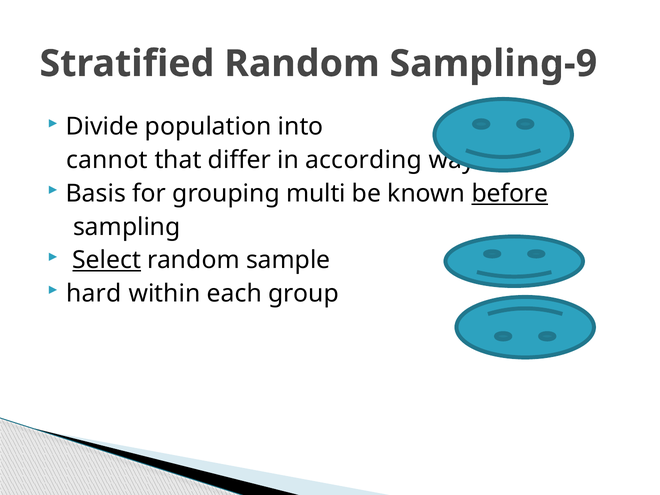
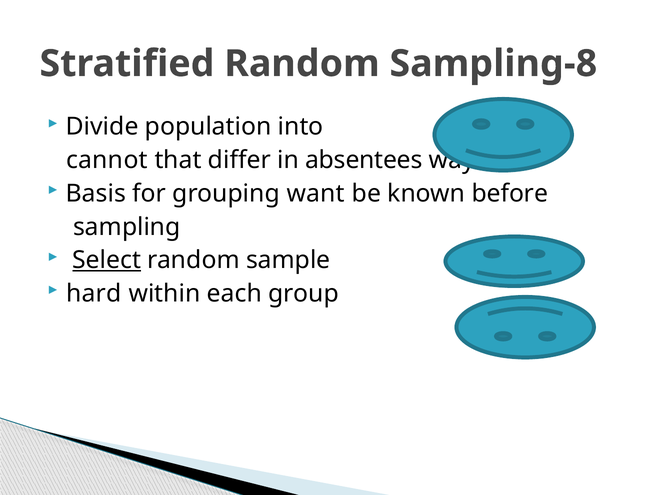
Sampling-9: Sampling-9 -> Sampling-8
according: according -> absentees
multi: multi -> want
before underline: present -> none
